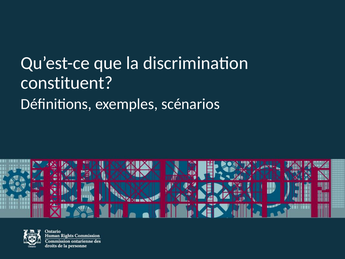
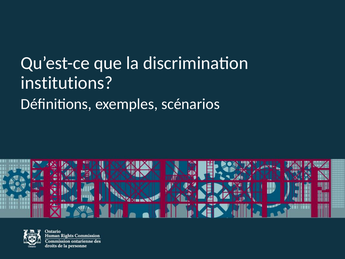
constituent: constituent -> institutions
